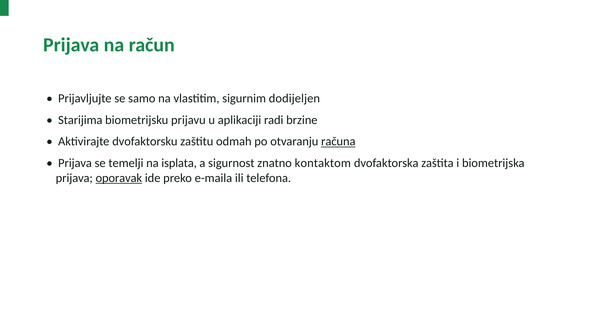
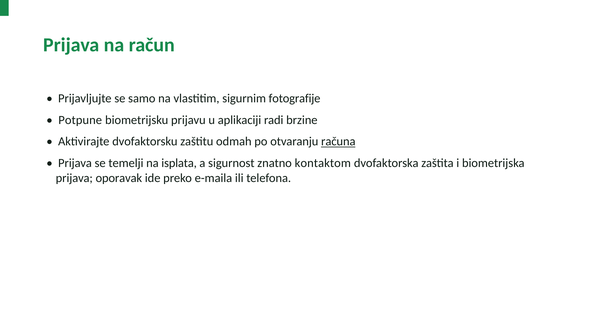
dodijeljen: dodijeljen -> fotografije
Starijima: Starijima -> Potpune
oporavak underline: present -> none
